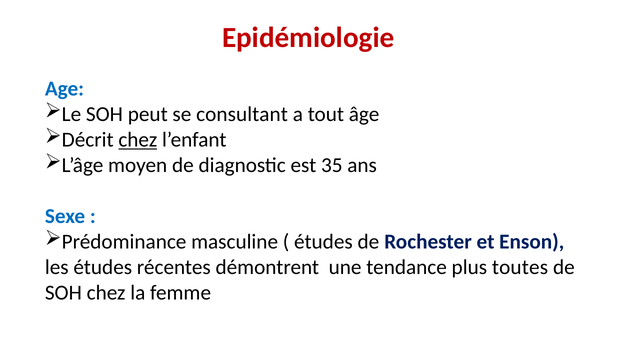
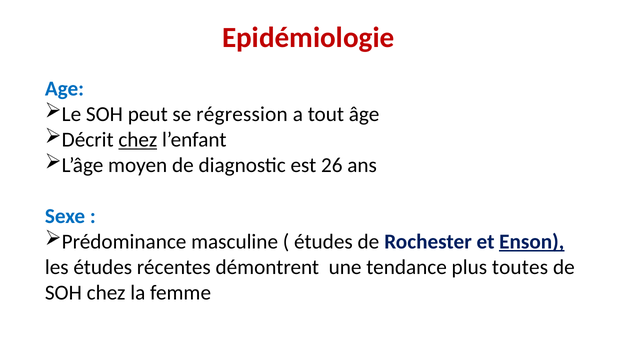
consultant: consultant -> régression
35: 35 -> 26
Enson underline: none -> present
